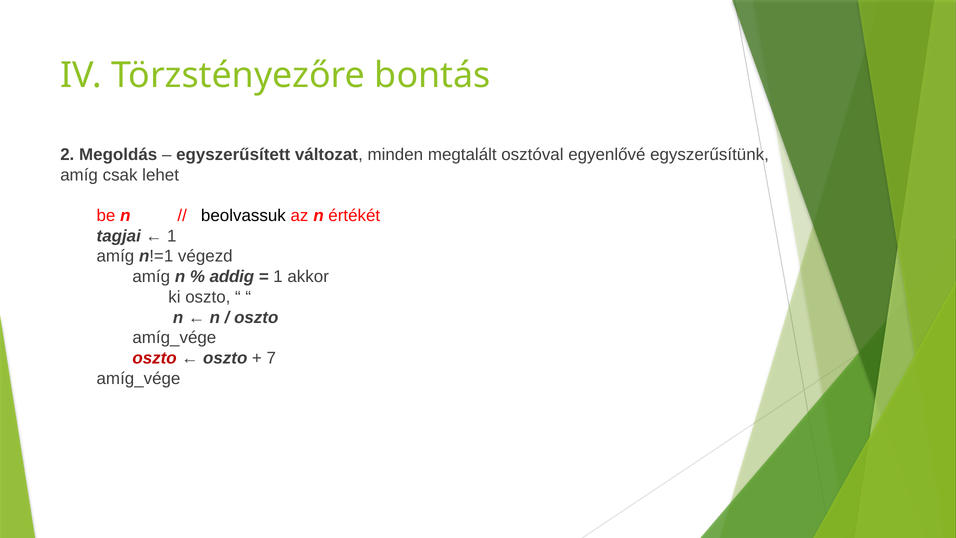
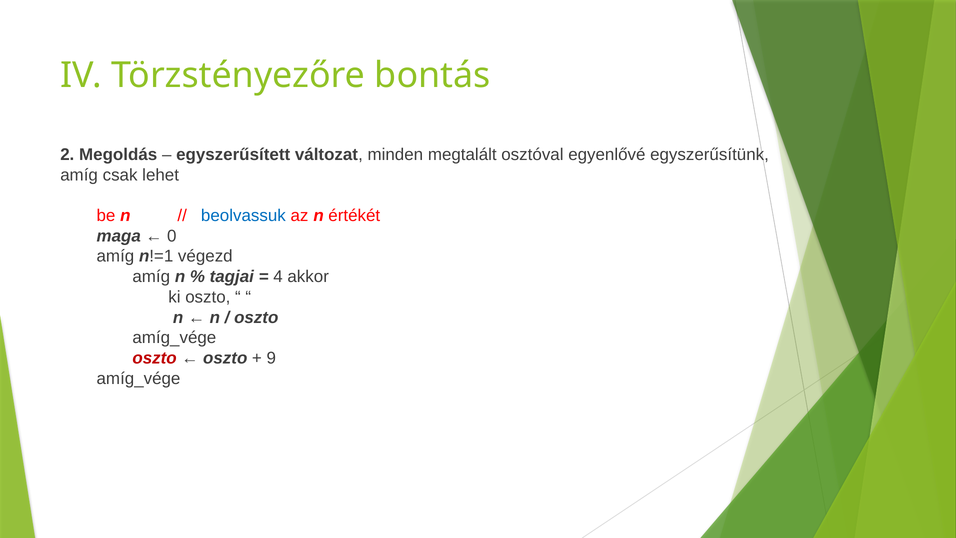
beolvassuk colour: black -> blue
tagjai: tagjai -> maga
1 at (172, 236): 1 -> 0
addig: addig -> tagjai
1 at (278, 277): 1 -> 4
7: 7 -> 9
